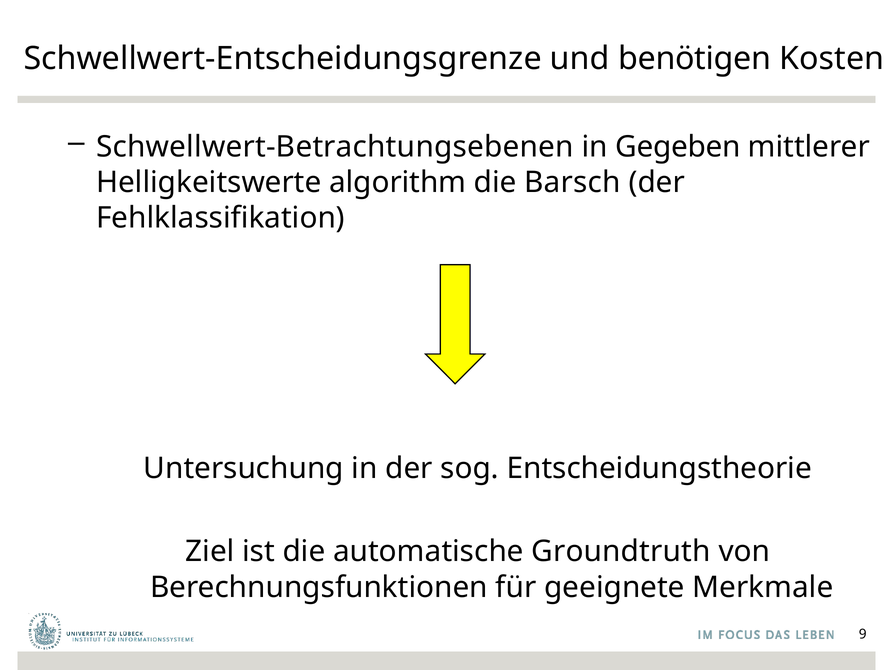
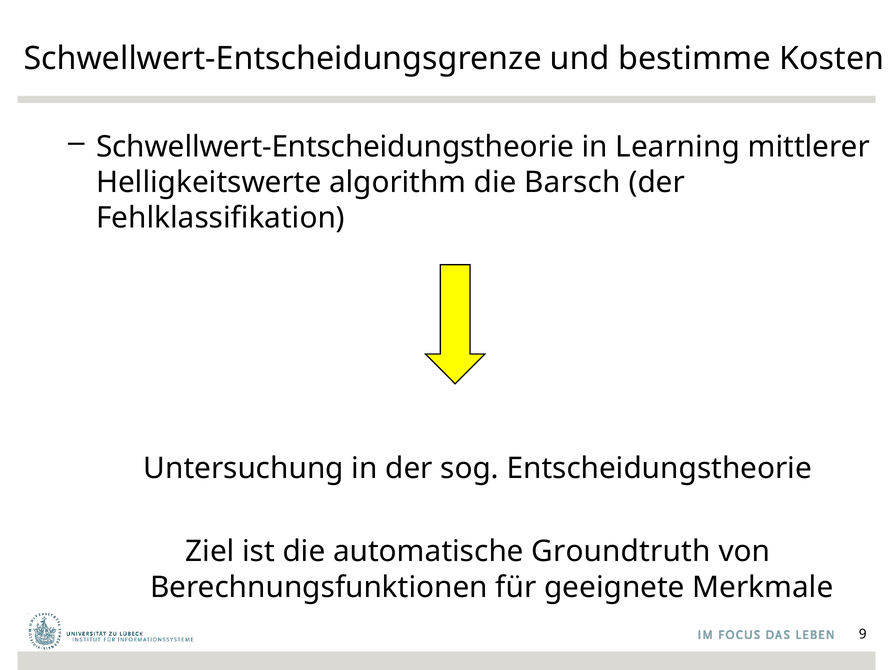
benötigen: benötigen -> bestimme
Schwellwert-Betrachtungsebenen: Schwellwert-Betrachtungsebenen -> Schwellwert-Entscheidungstheorie
Gegeben: Gegeben -> Learning
